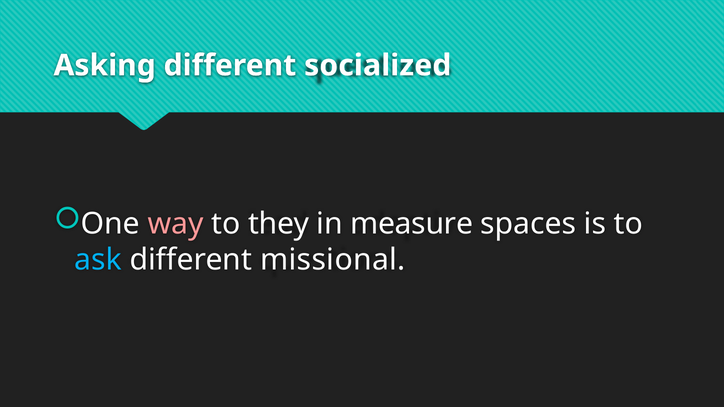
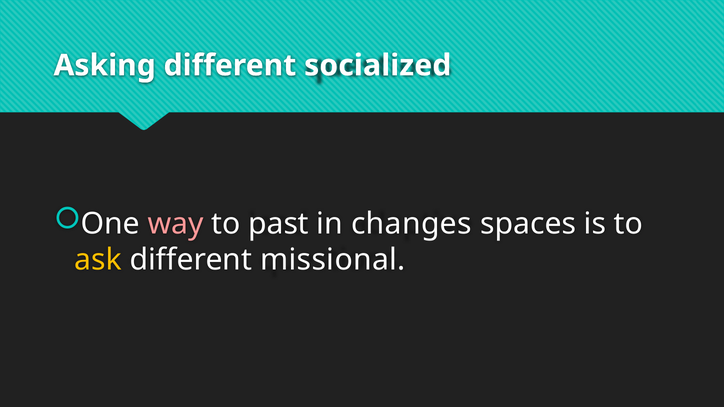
they: they -> past
measure: measure -> changes
ask colour: light blue -> yellow
